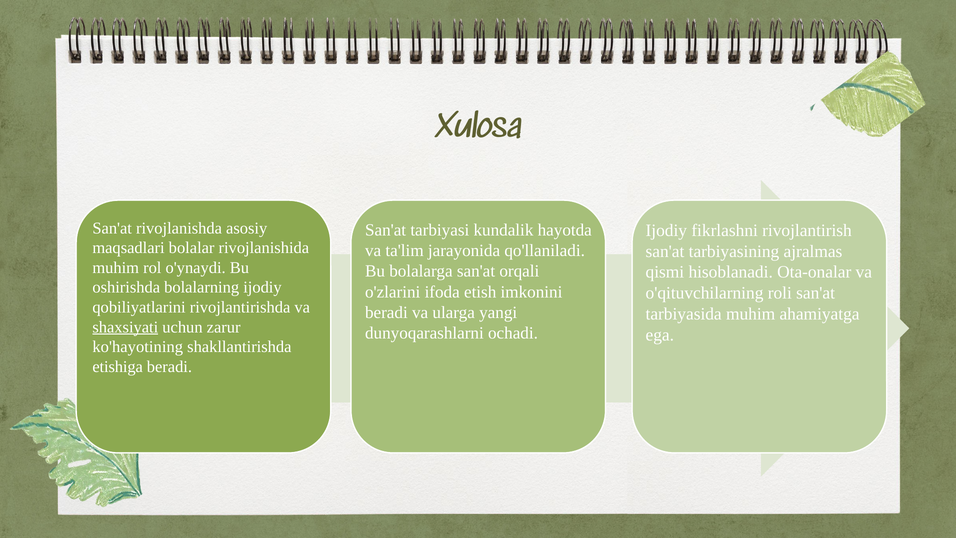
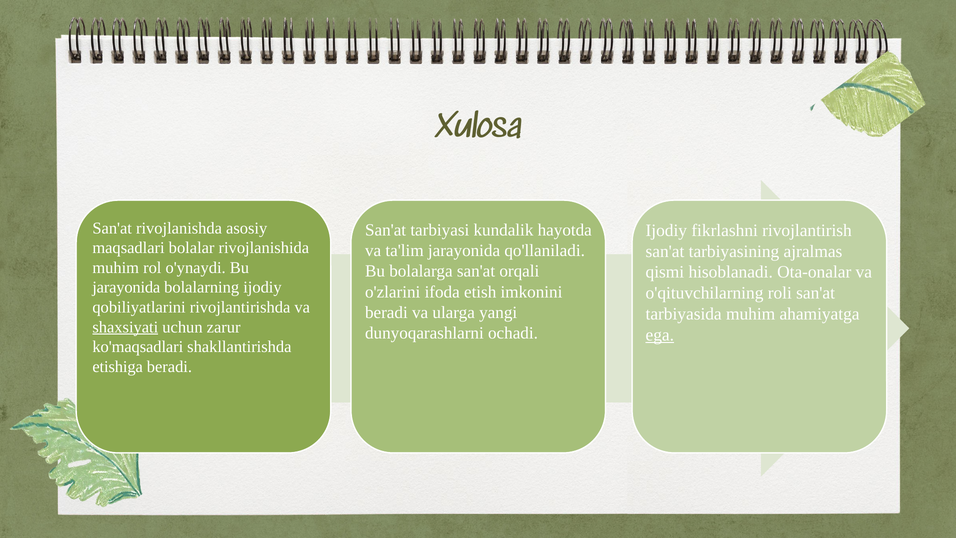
oshirishda at (126, 287): oshirishda -> jarayonida
ega underline: none -> present
ko'hayotining: ko'hayotining -> ko'maqsadlari
